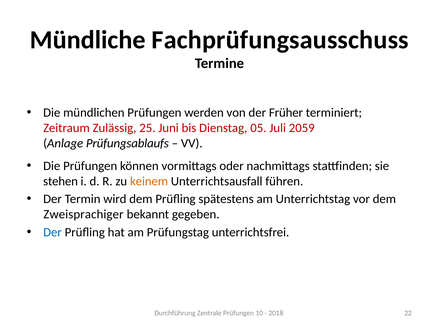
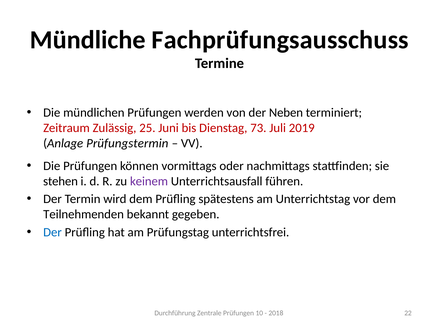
Früher: Früher -> Neben
05: 05 -> 73
2059: 2059 -> 2019
Prüfungsablaufs: Prüfungsablaufs -> Prüfungstermin
keinem colour: orange -> purple
Zweisprachiger: Zweisprachiger -> Teilnehmenden
